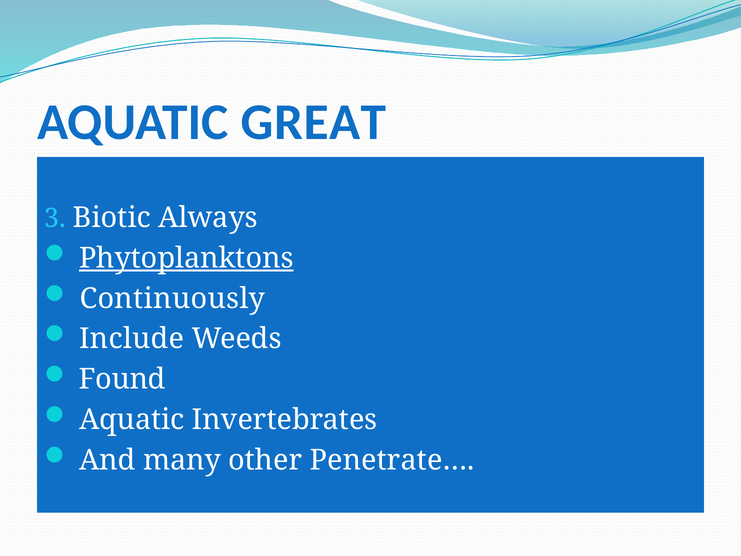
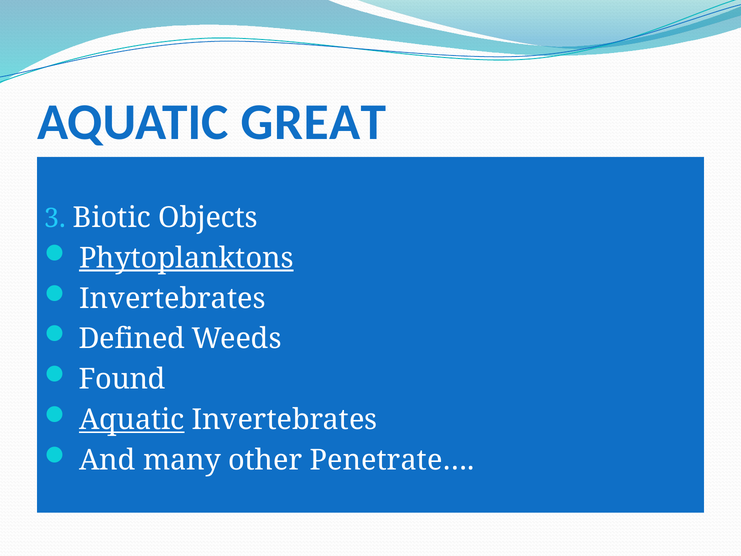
Always: Always -> Objects
Continuously at (172, 298): Continuously -> Invertebrates
Include: Include -> Defined
Aquatic at (132, 420) underline: none -> present
